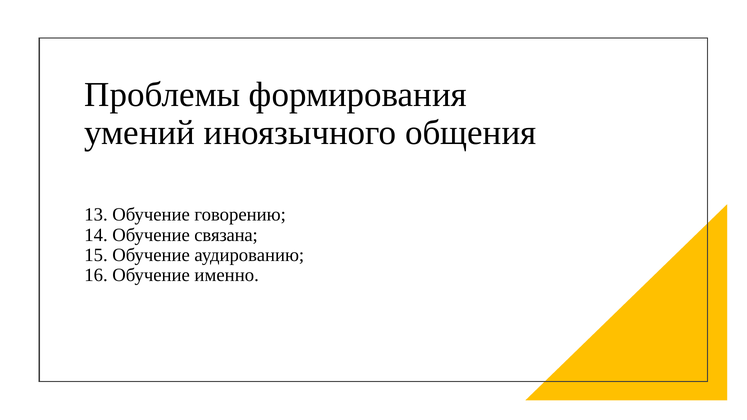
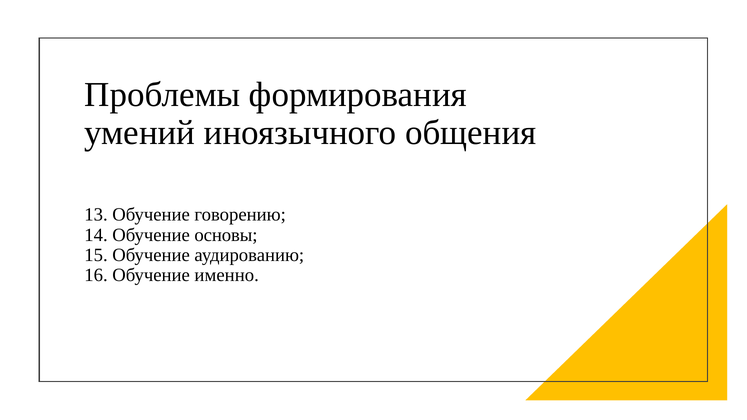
связана: связана -> основы
